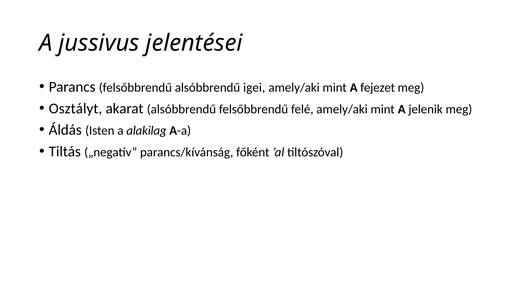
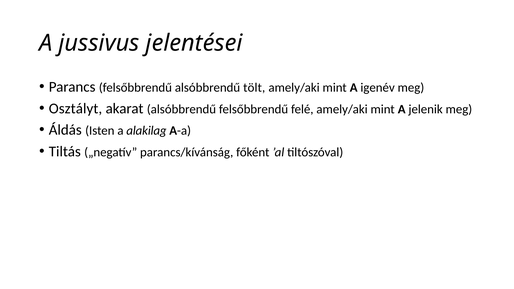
igei: igei -> tölt
fejezet: fejezet -> igenév
